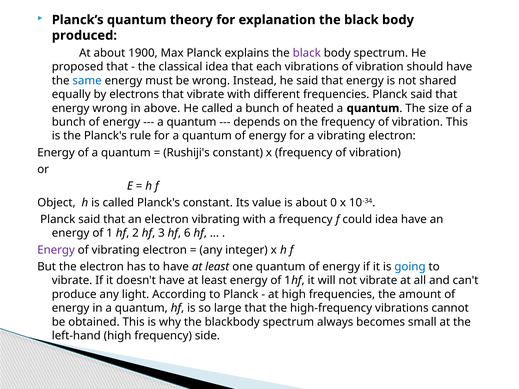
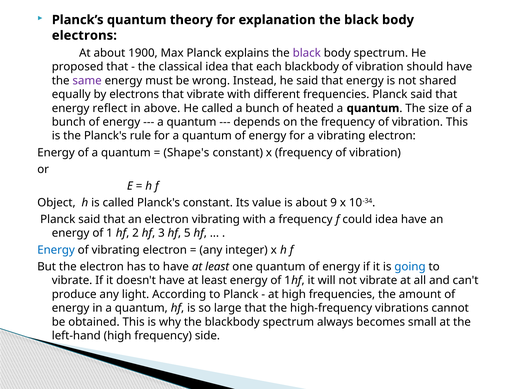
produced at (84, 35): produced -> electrons
each vibrations: vibrations -> blackbody
same colour: blue -> purple
energy wrong: wrong -> reflect
Rushiji's: Rushiji's -> Shape's
0: 0 -> 9
6: 6 -> 5
Energy at (56, 250) colour: purple -> blue
